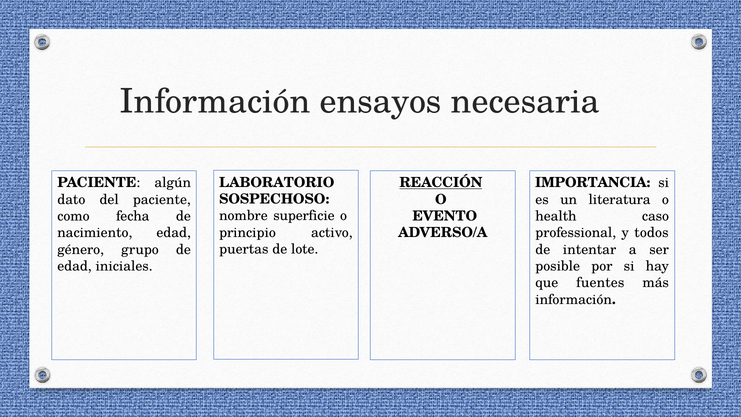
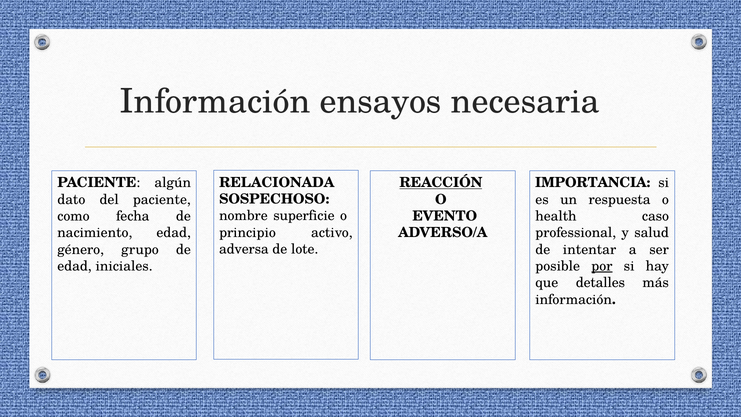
LABORATORIO: LABORATORIO -> RELACIONADA
literatura: literatura -> respuesta
todos: todos -> salud
puertas: puertas -> adversa
por underline: none -> present
fuentes: fuentes -> detalles
